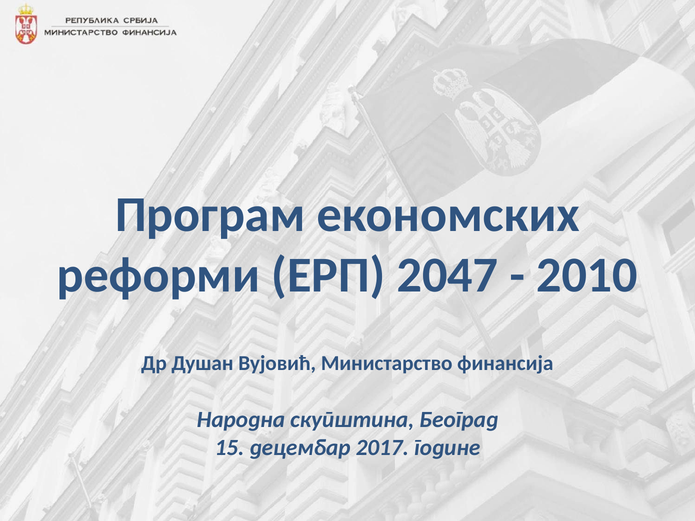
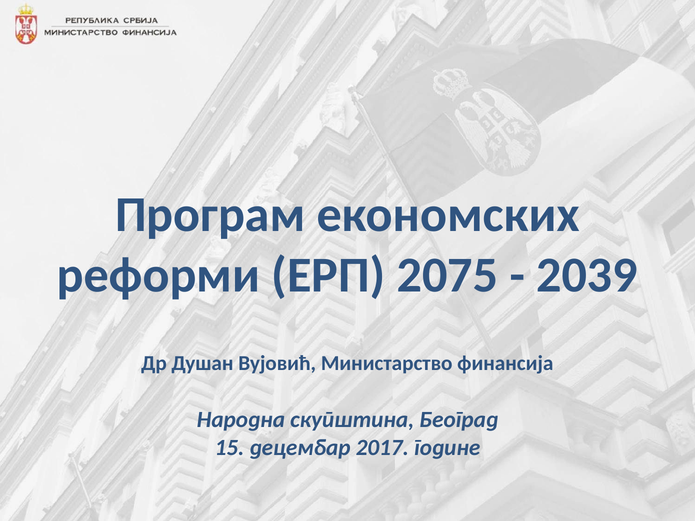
2047: 2047 -> 2075
2010: 2010 -> 2039
